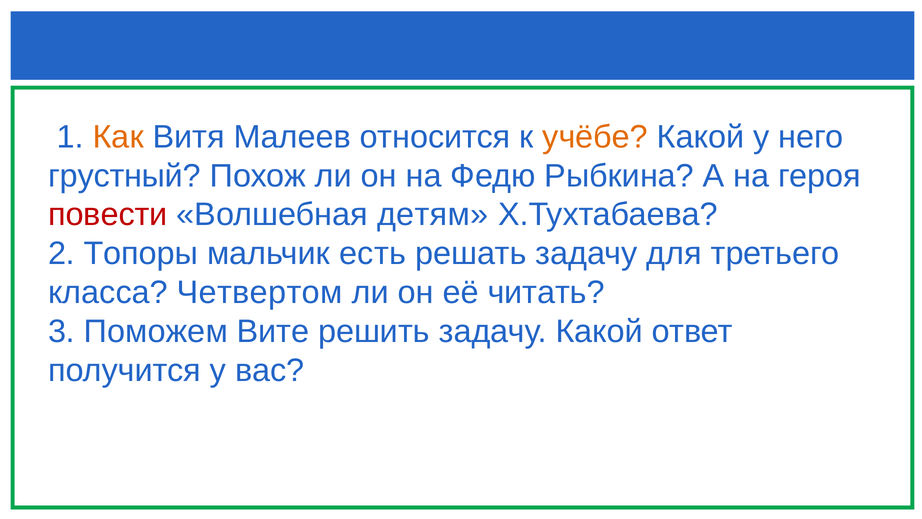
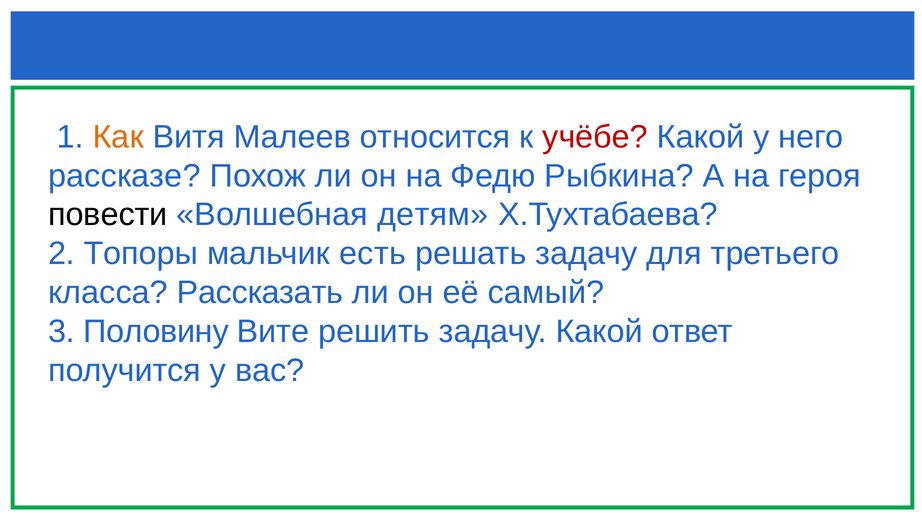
учёбе colour: orange -> red
грустный: грустный -> рассказе
повести colour: red -> black
Четвертом: Четвертом -> Рассказать
читать: читать -> самый
Поможем: Поможем -> Половину
